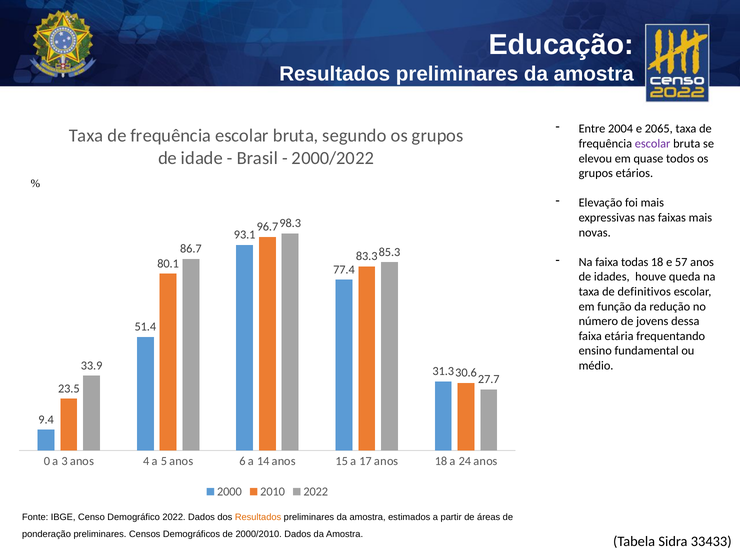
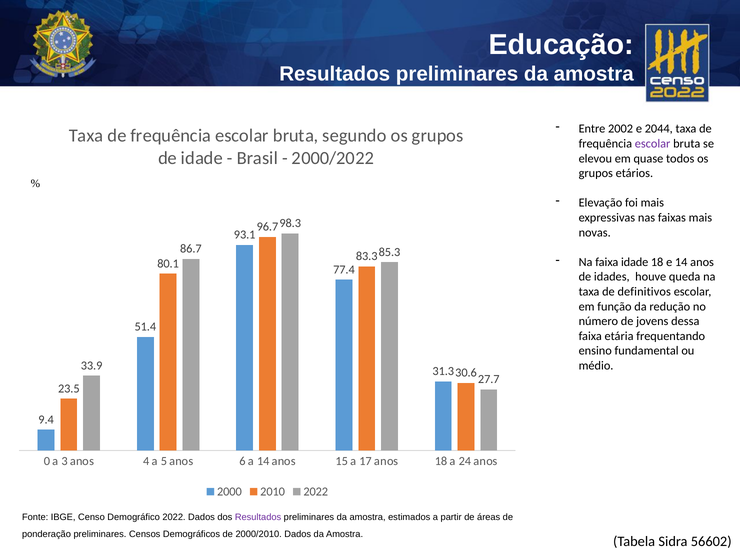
2004: 2004 -> 2002
2065: 2065 -> 2044
faixa todas: todas -> idade
e 57: 57 -> 14
Resultados at (258, 517) colour: orange -> purple
33433: 33433 -> 56602
